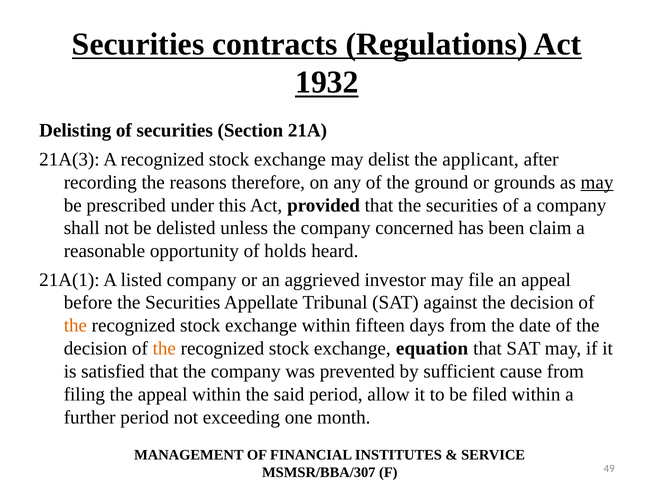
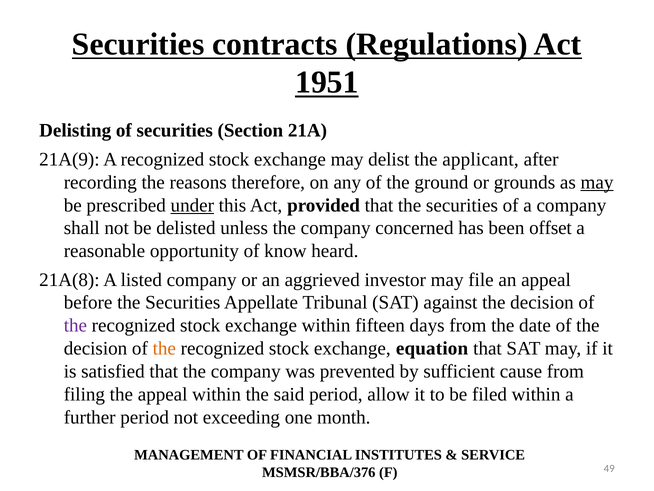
1932: 1932 -> 1951
21A(3: 21A(3 -> 21A(9
under underline: none -> present
claim: claim -> offset
holds: holds -> know
21A(1: 21A(1 -> 21A(8
the at (75, 325) colour: orange -> purple
MSMSR/BBA/307: MSMSR/BBA/307 -> MSMSR/BBA/376
